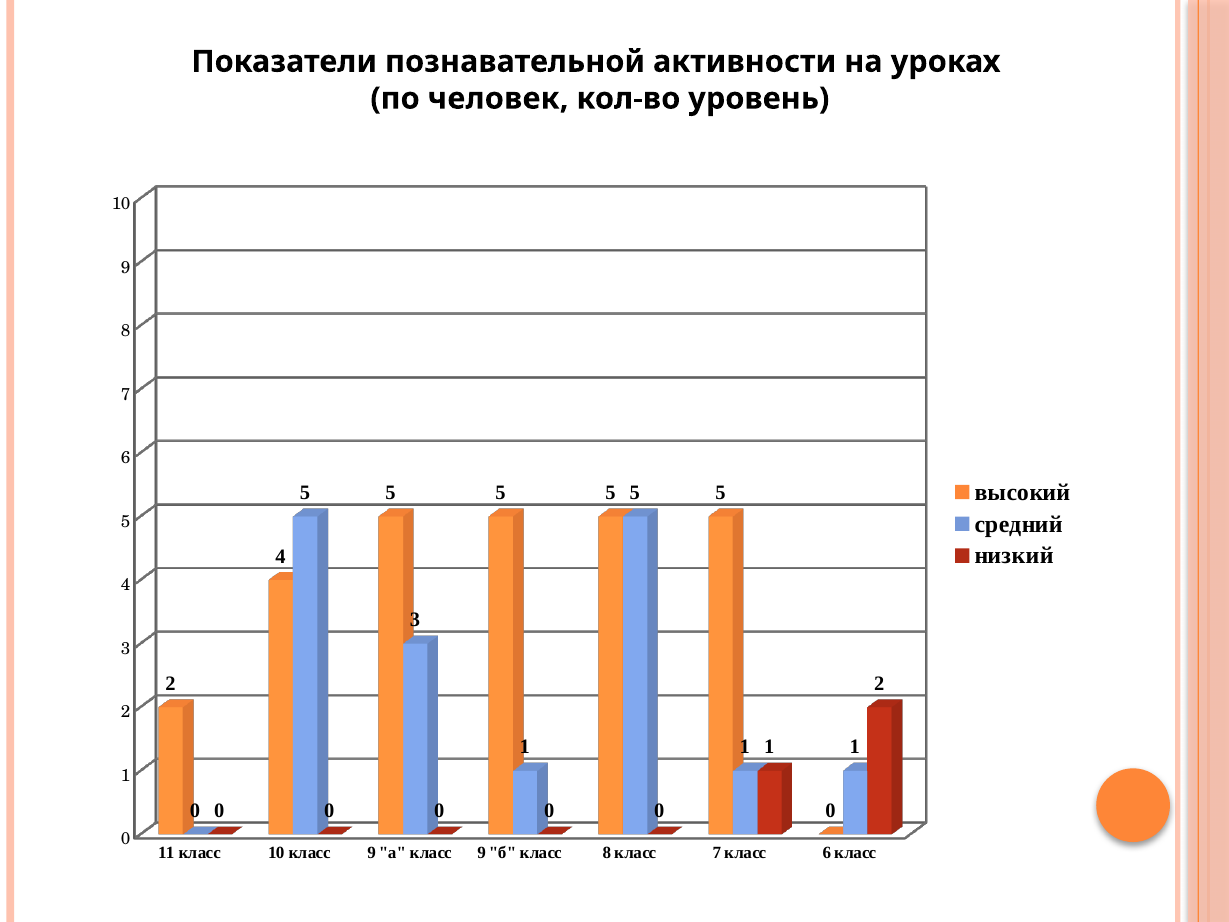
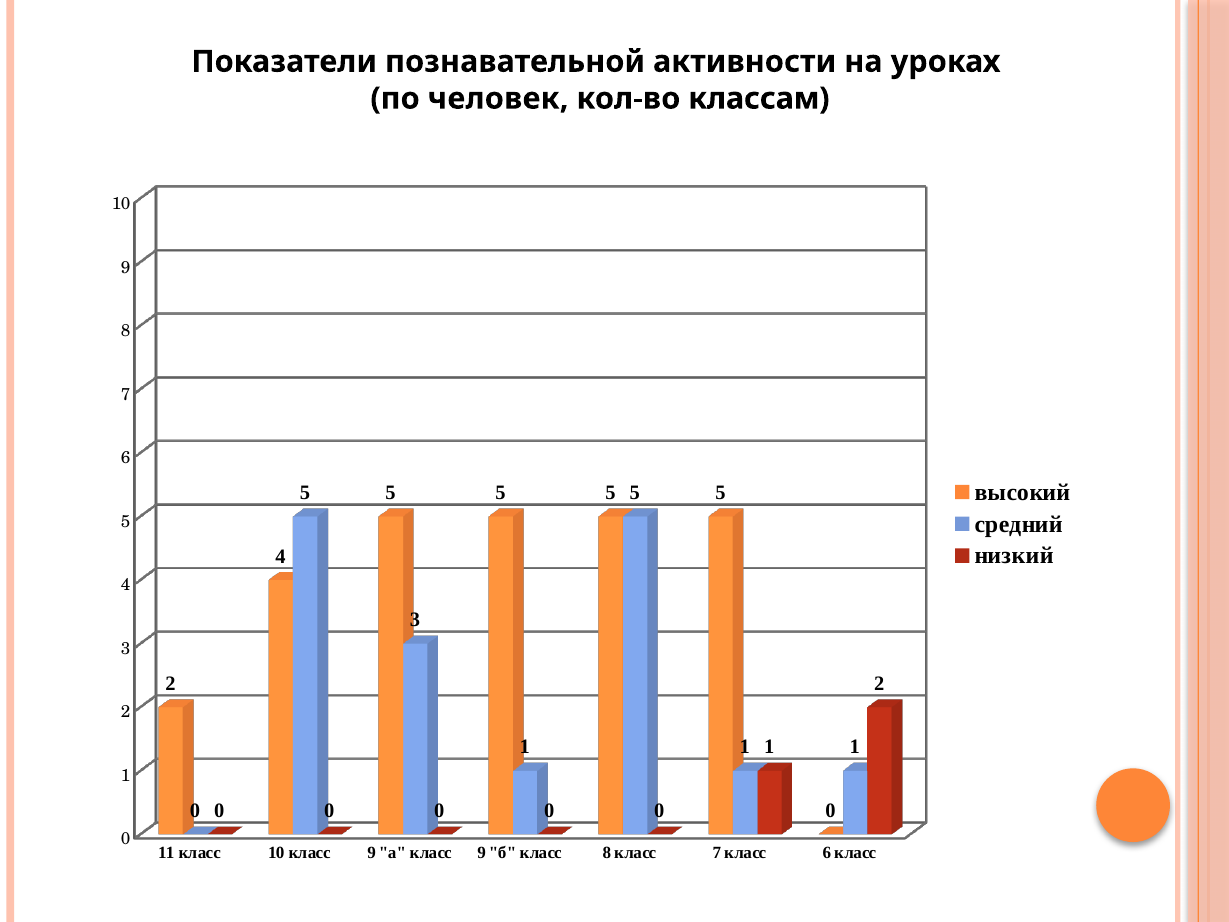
уровень: уровень -> классам
